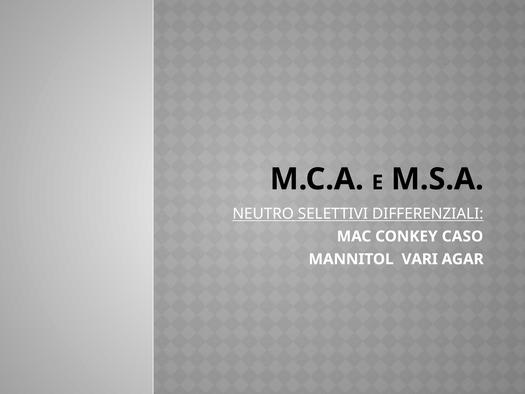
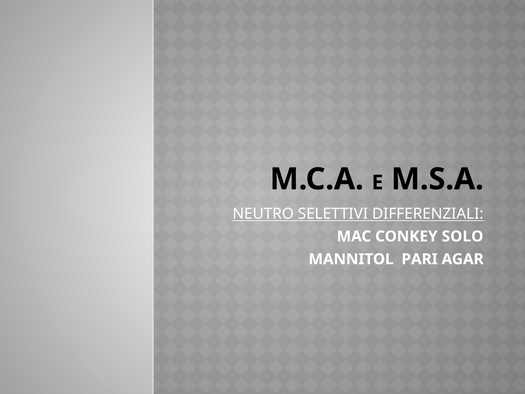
CASO: CASO -> SOLO
VARI: VARI -> PARI
